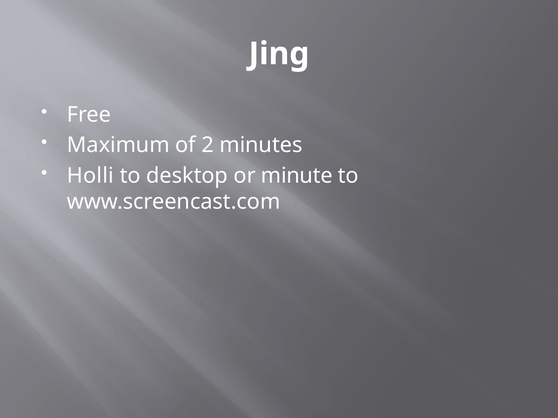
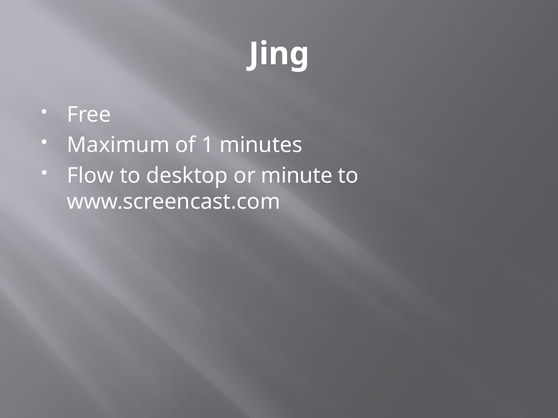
2: 2 -> 1
Holli: Holli -> Flow
